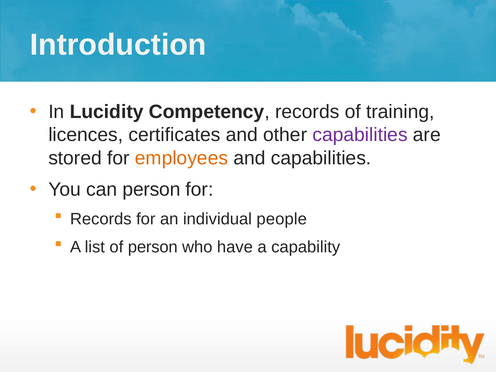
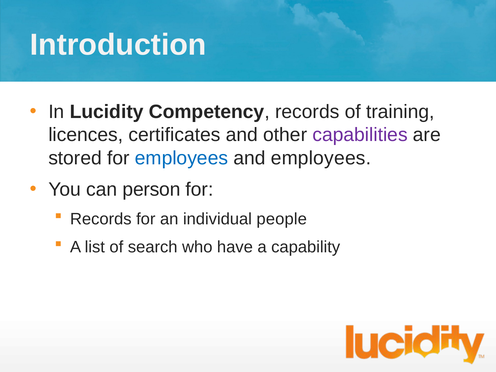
employees at (181, 158) colour: orange -> blue
and capabilities: capabilities -> employees
of person: person -> search
